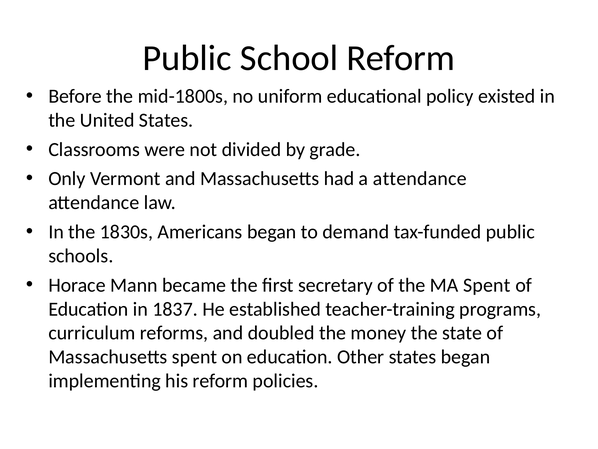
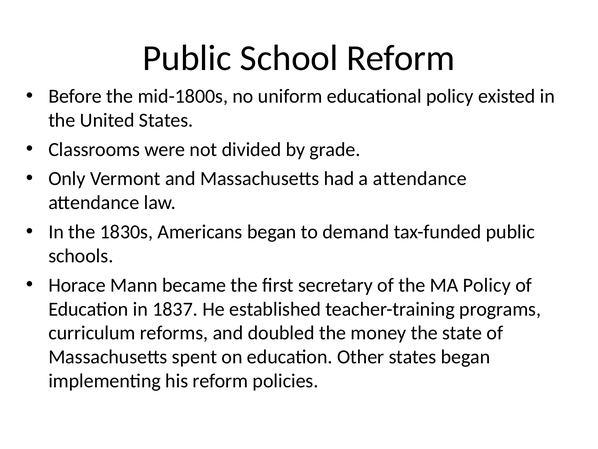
MA Spent: Spent -> Policy
